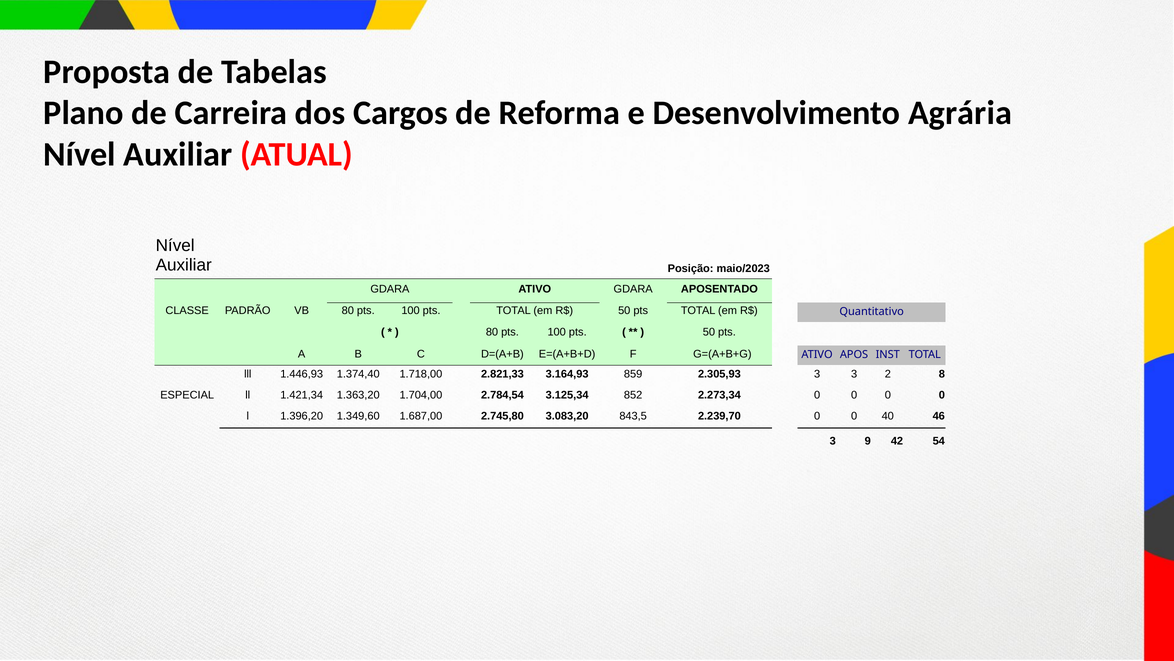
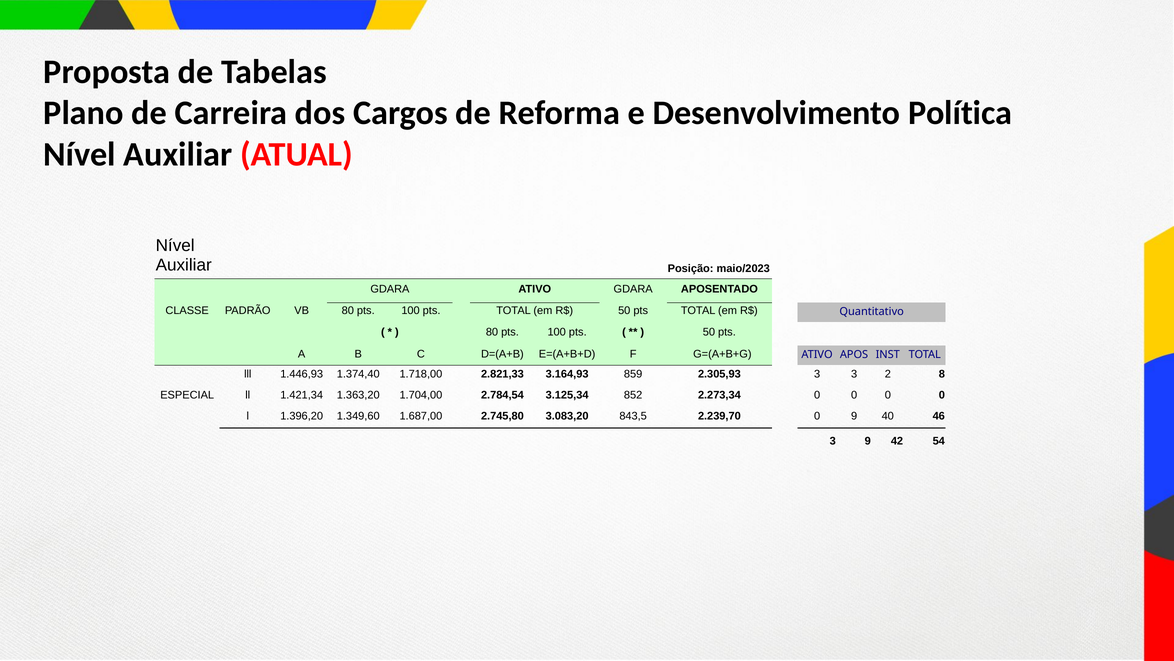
Agrária: Agrária -> Política
2.239,70 0 0: 0 -> 9
